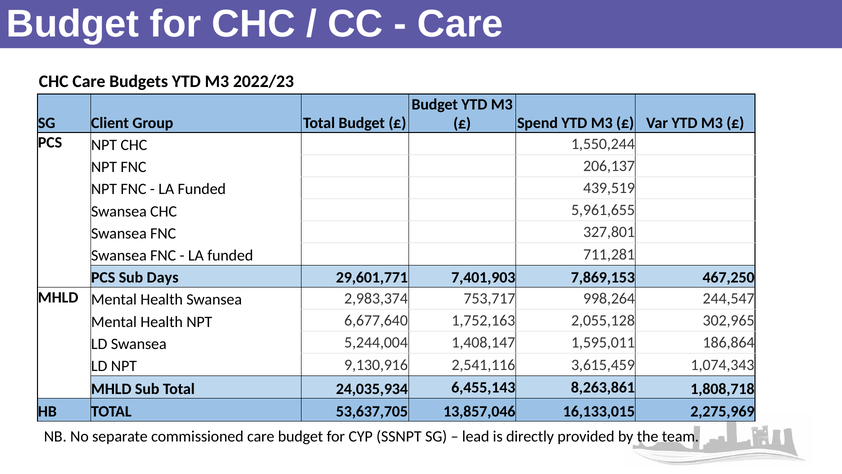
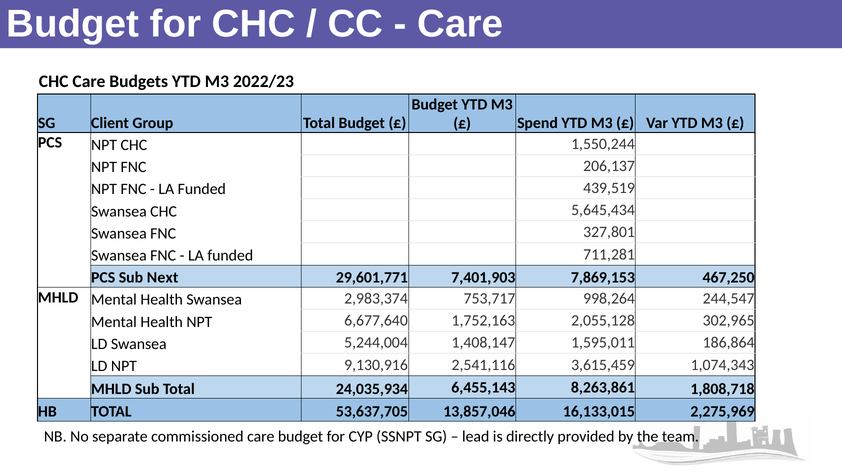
5,961,655: 5,961,655 -> 5,645,434
Days: Days -> Next
